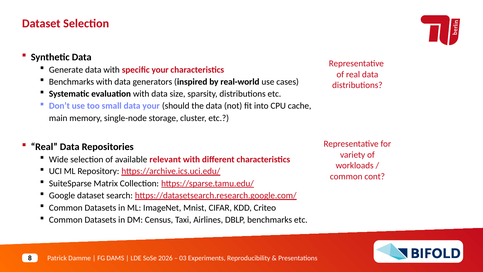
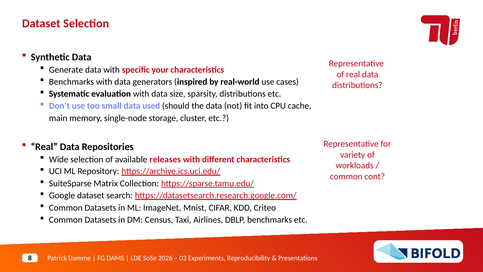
data your: your -> used
relevant: relevant -> releases
